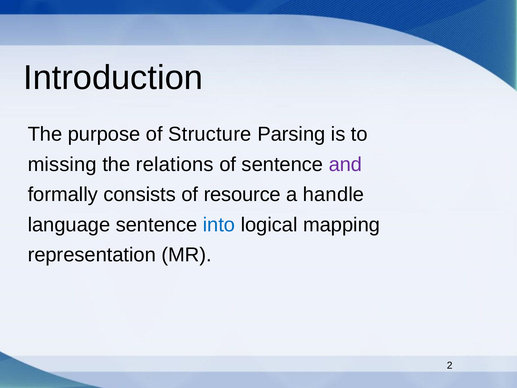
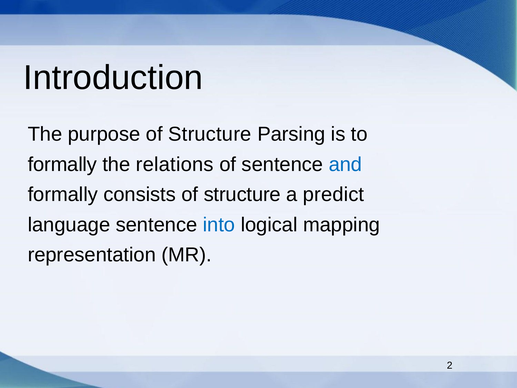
missing at (62, 164): missing -> formally
and colour: purple -> blue
consists of resource: resource -> structure
handle: handle -> predict
